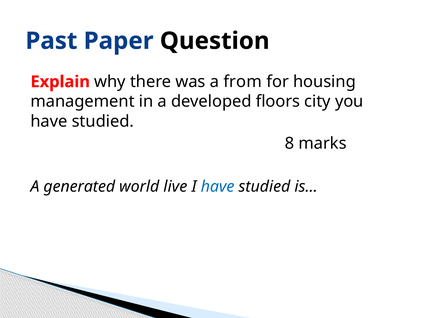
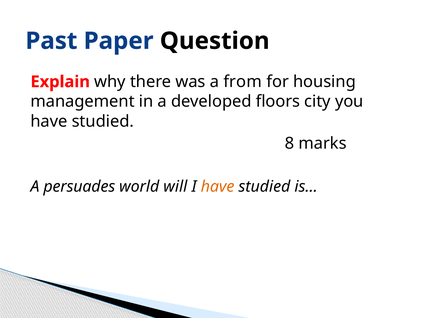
generated: generated -> persuades
live: live -> will
have at (218, 187) colour: blue -> orange
